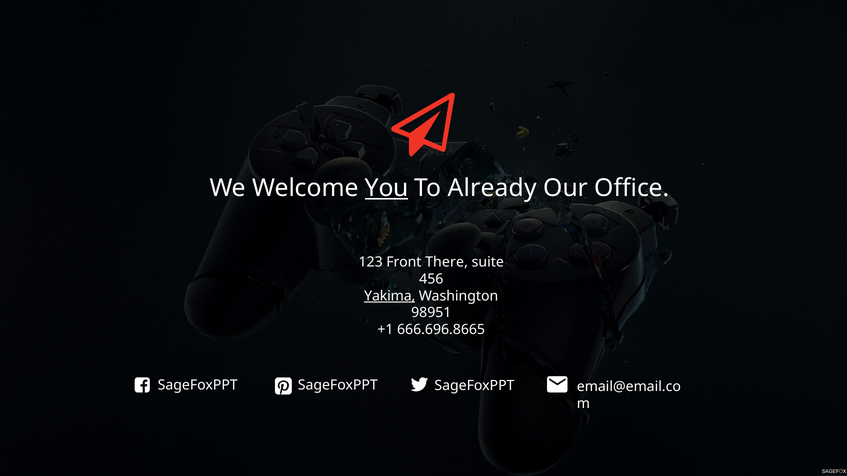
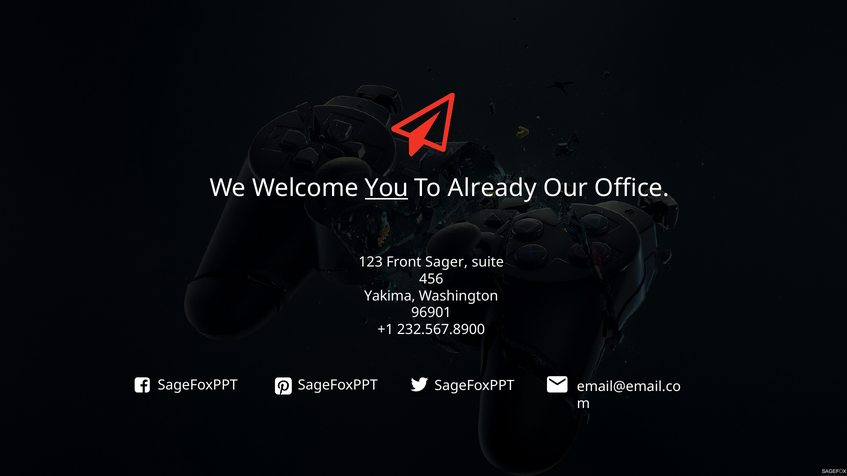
There: There -> Sager
Yakima underline: present -> none
98951: 98951 -> 96901
666.696.8665: 666.696.8665 -> 232.567.8900
